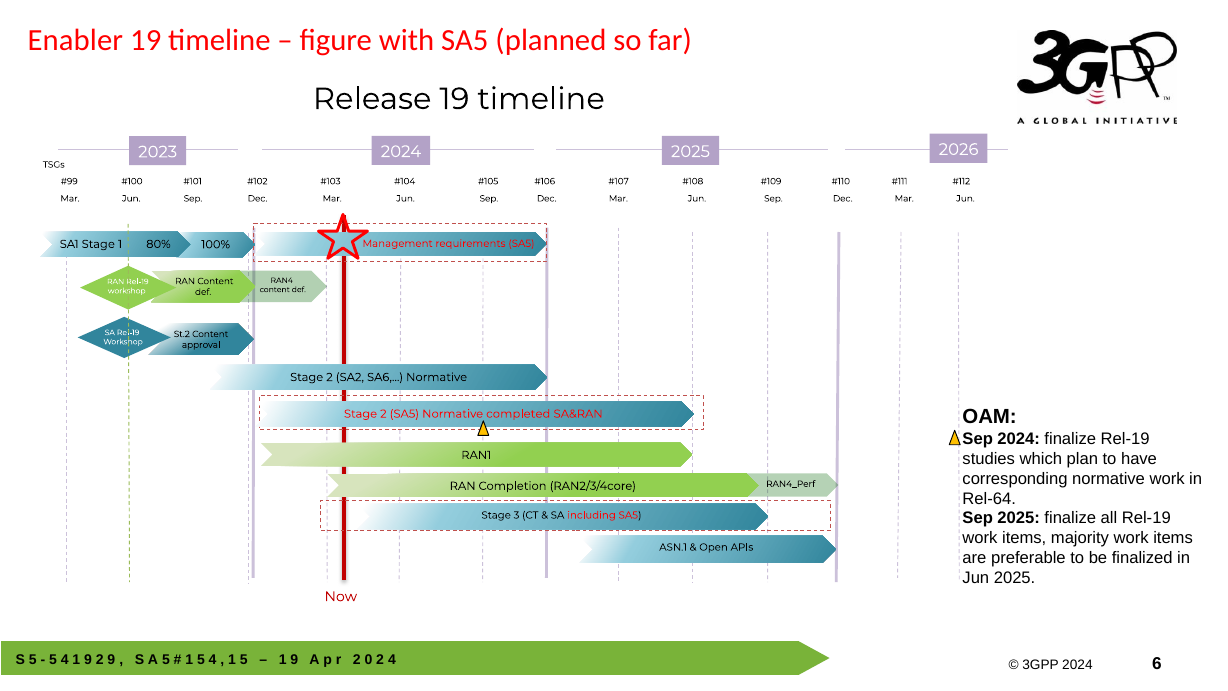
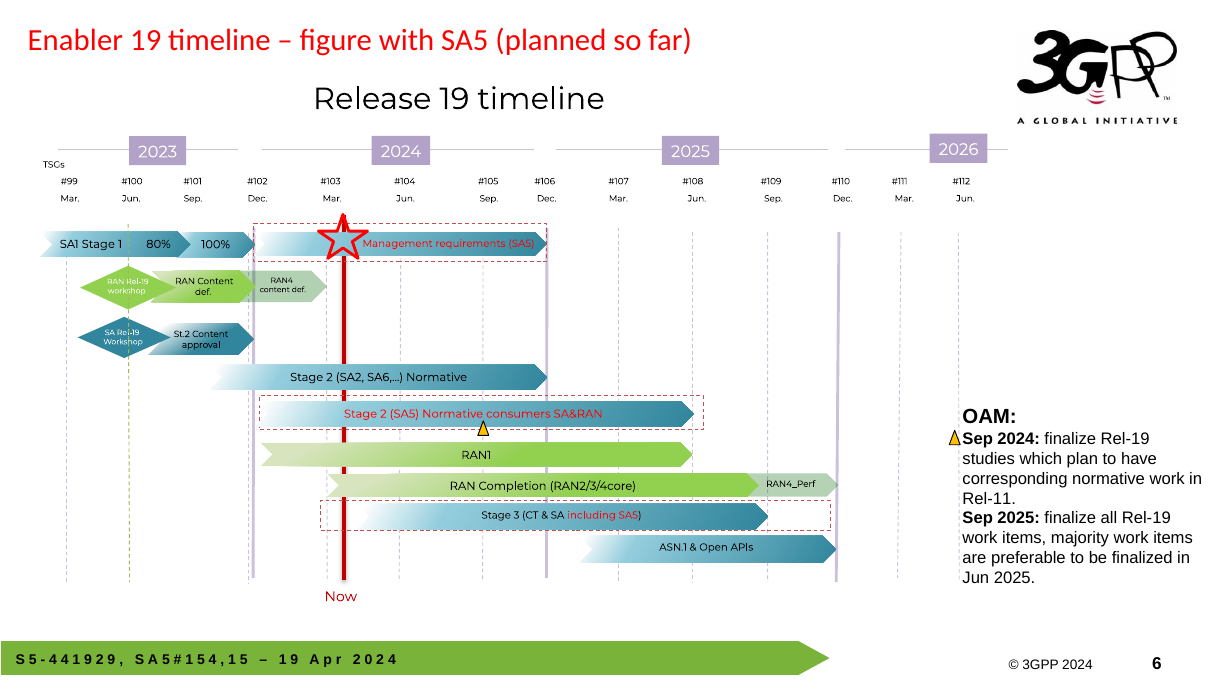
completed: completed -> consumers
Rel-64: Rel-64 -> Rel-11
5 at (53, 660): 5 -> 4
